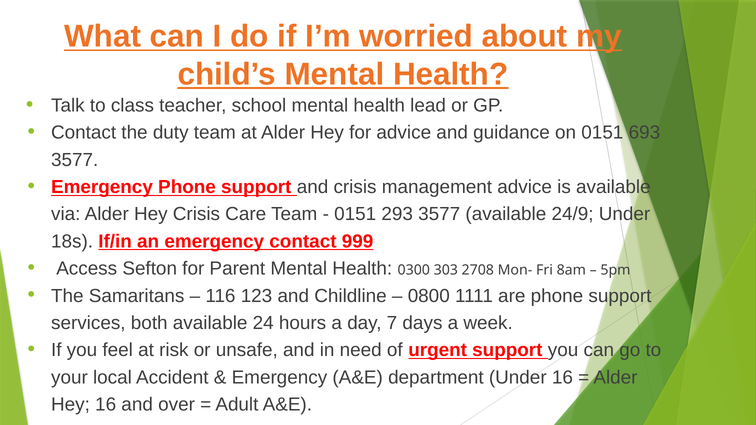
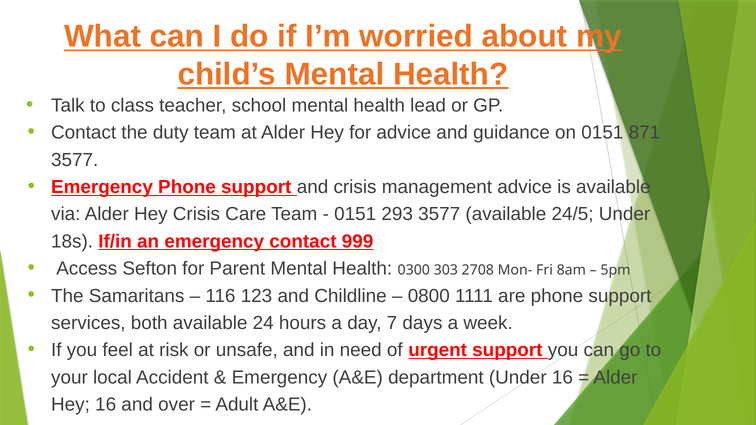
693: 693 -> 871
24/9: 24/9 -> 24/5
